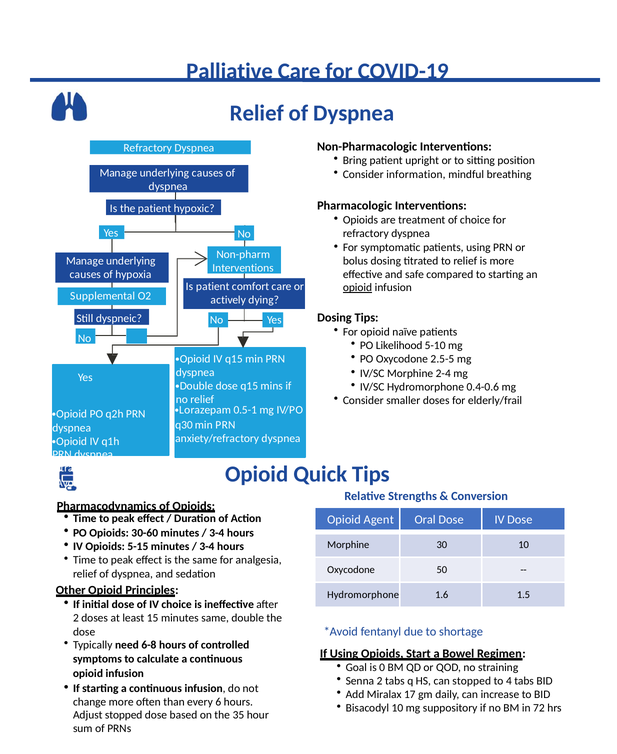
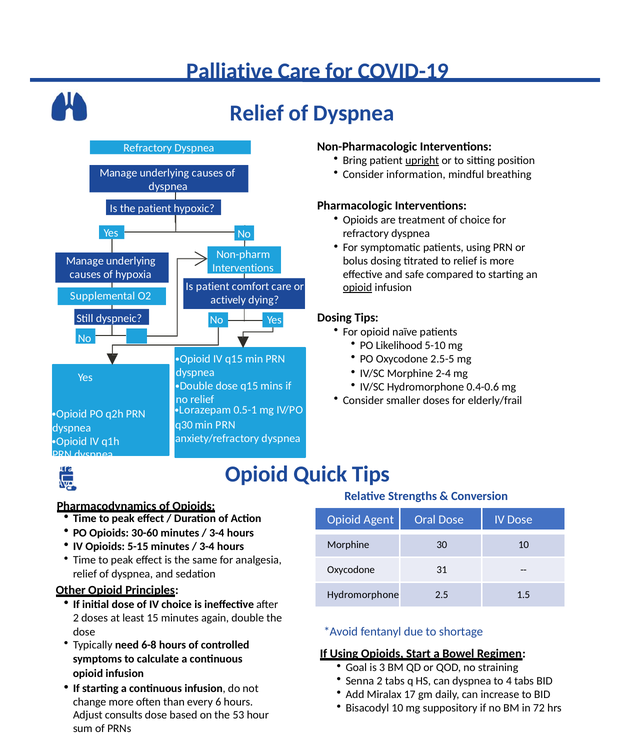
upright underline: none -> present
50: 50 -> 31
1.6: 1.6 -> 2.5
minutes same: same -> again
0: 0 -> 3
can stopped: stopped -> dyspnea
Adjust stopped: stopped -> consults
35: 35 -> 53
